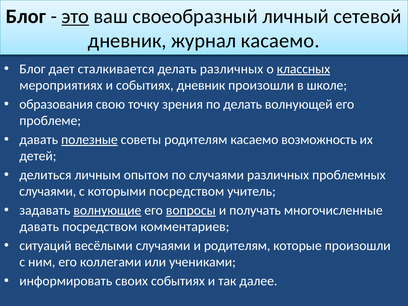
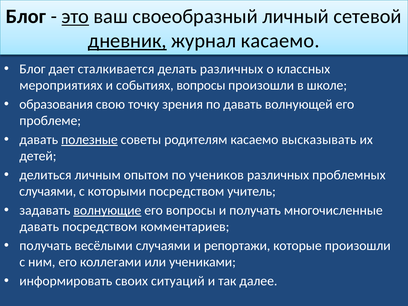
дневник at (127, 41) underline: none -> present
классных underline: present -> none
событиях дневник: дневник -> вопросы
по делать: делать -> давать
возможность: возможность -> высказывать
по случаями: случаями -> учеников
вопросы at (191, 210) underline: present -> none
ситуаций at (46, 246): ситуаций -> получать
и родителям: родителям -> репортажи
своих событиях: событиях -> ситуаций
